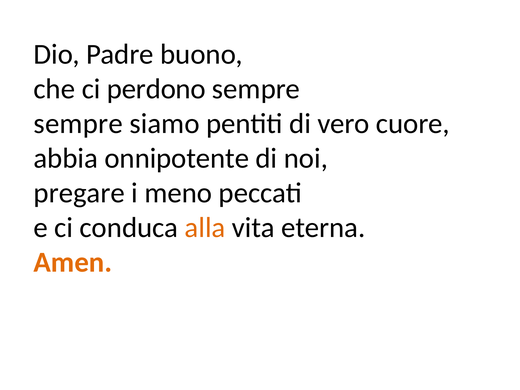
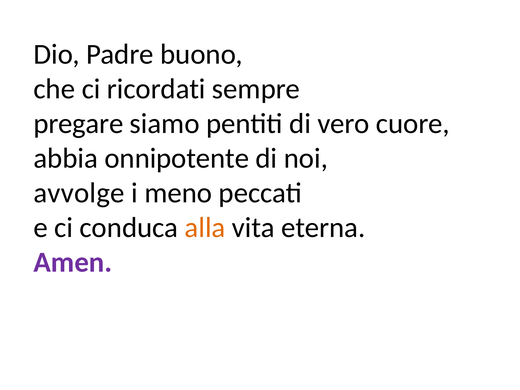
perdono: perdono -> ricordati
sempre at (78, 124): sempre -> pregare
pregare: pregare -> avvolge
Amen colour: orange -> purple
